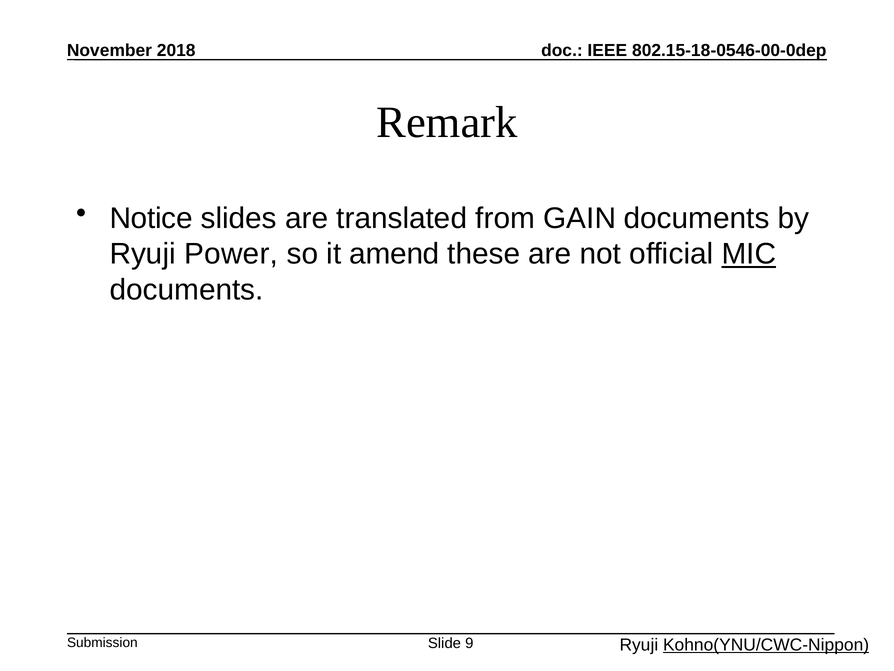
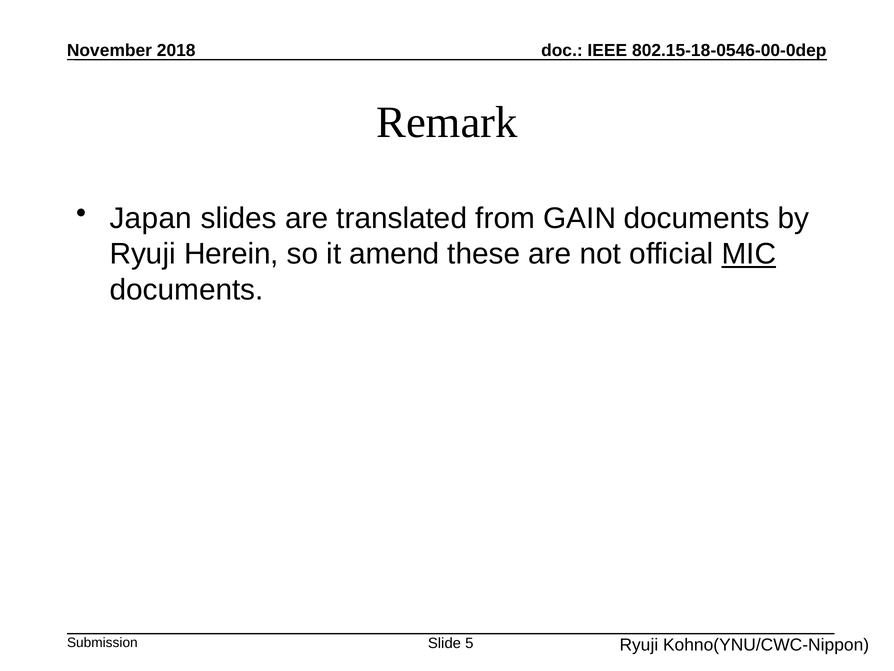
Notice: Notice -> Japan
Power: Power -> Herein
Kohno(YNU/CWC-Nippon underline: present -> none
9: 9 -> 5
